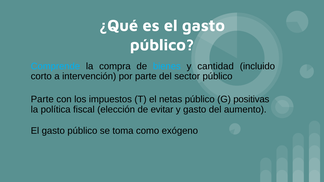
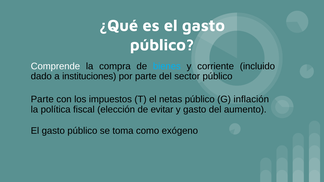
Comprende colour: light blue -> white
cantidad: cantidad -> corriente
corto: corto -> dado
intervención: intervención -> instituciones
positivas: positivas -> inflación
